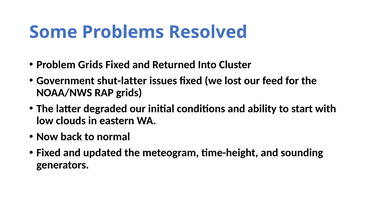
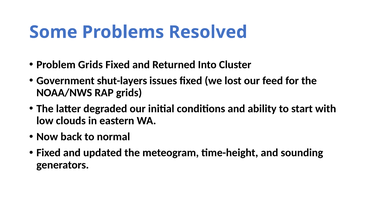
shut-latter: shut-latter -> shut-layers
